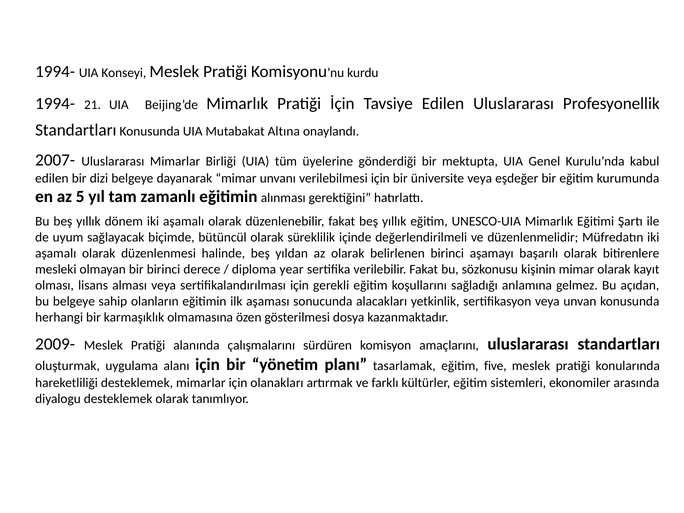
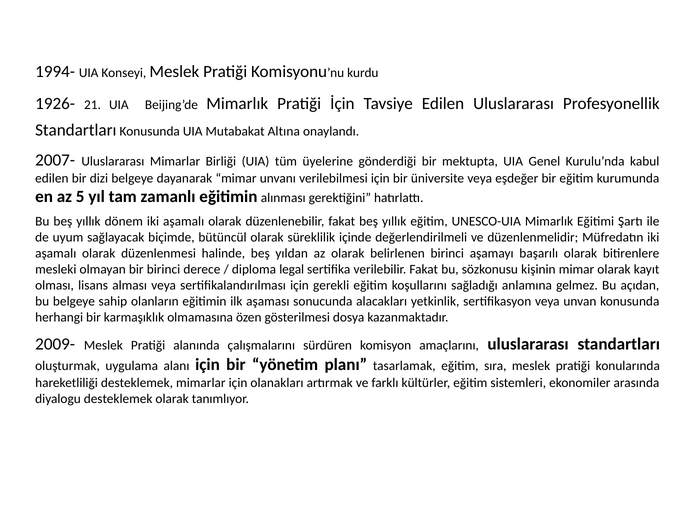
1994- at (55, 104): 1994- -> 1926-
year: year -> legal
five: five -> sıra
